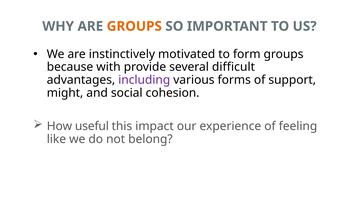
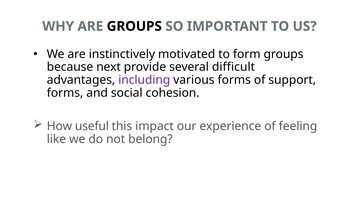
GROUPS at (134, 26) colour: orange -> black
with: with -> next
might at (65, 93): might -> forms
